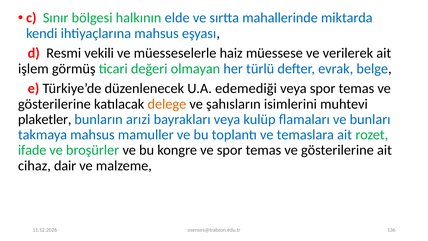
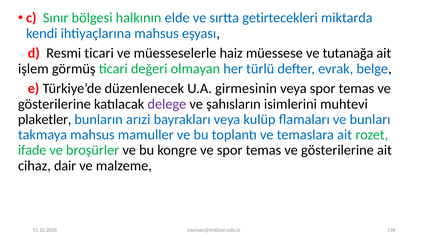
mahallerinde: mahallerinde -> getirtecekleri
Resmi vekili: vekili -> ticari
verilerek: verilerek -> tutanağa
edemediği: edemediği -> girmesinin
delege colour: orange -> purple
